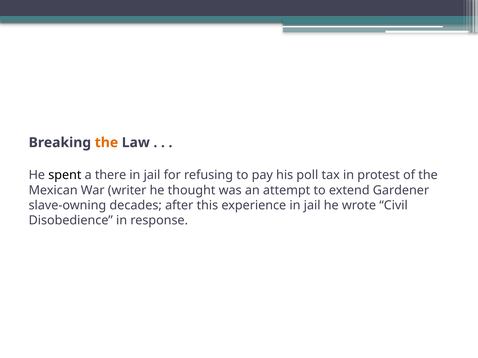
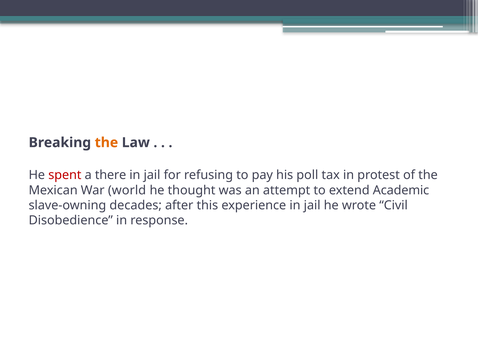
spent colour: black -> red
writer: writer -> world
Gardener: Gardener -> Academic
